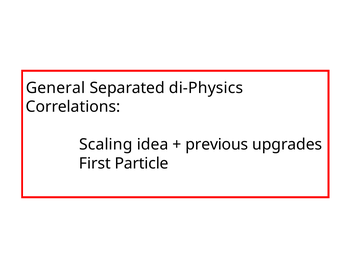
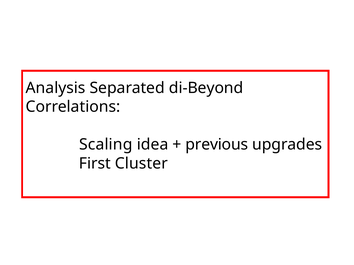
General: General -> Analysis
di-Physics: di-Physics -> di-Beyond
Particle: Particle -> Cluster
